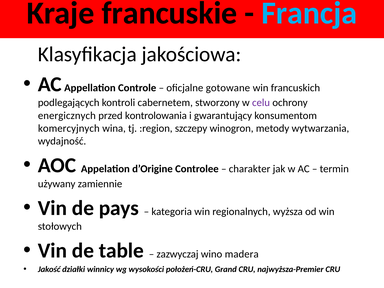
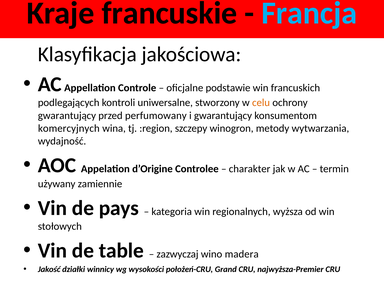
gotowane: gotowane -> podstawie
cabernetem: cabernetem -> uniwersalne
celu colour: purple -> orange
energicznych at (67, 115): energicznych -> gwarantujący
kontrolowania: kontrolowania -> perfumowany
